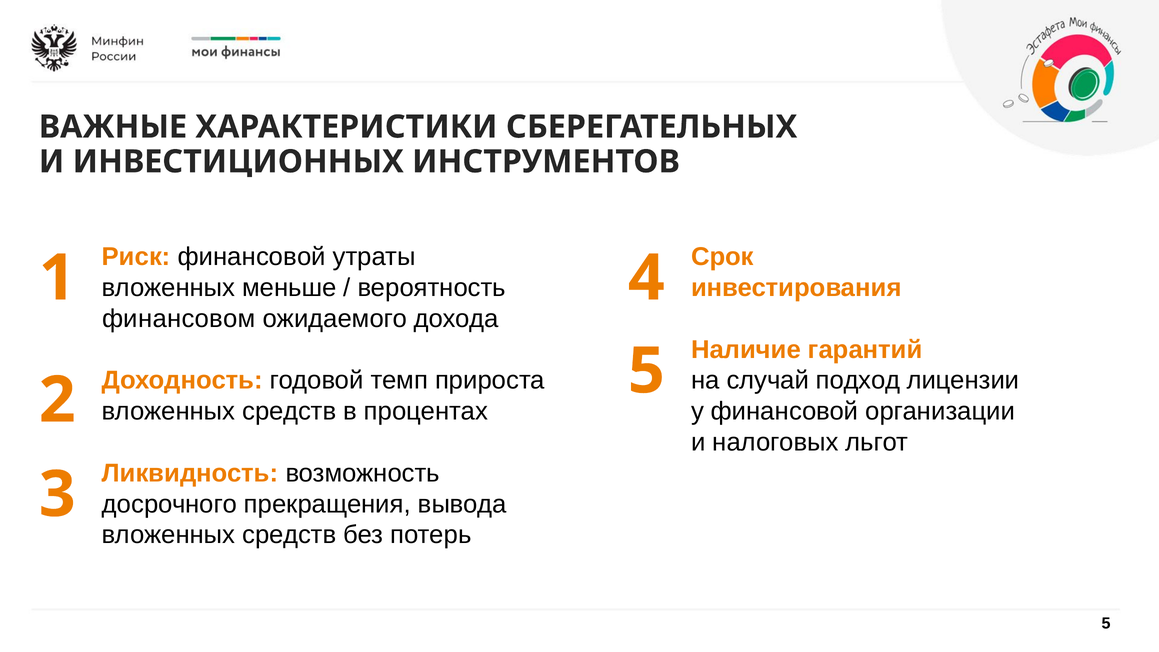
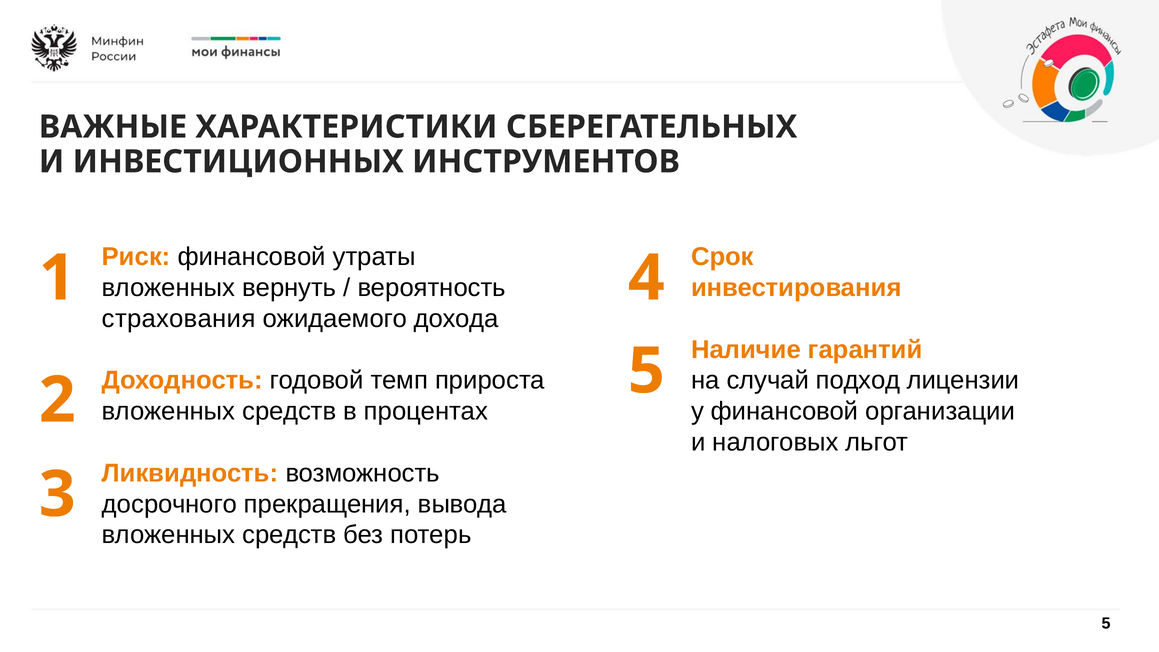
меньше: меньше -> вернуть
финансовом: финансовом -> страхования
